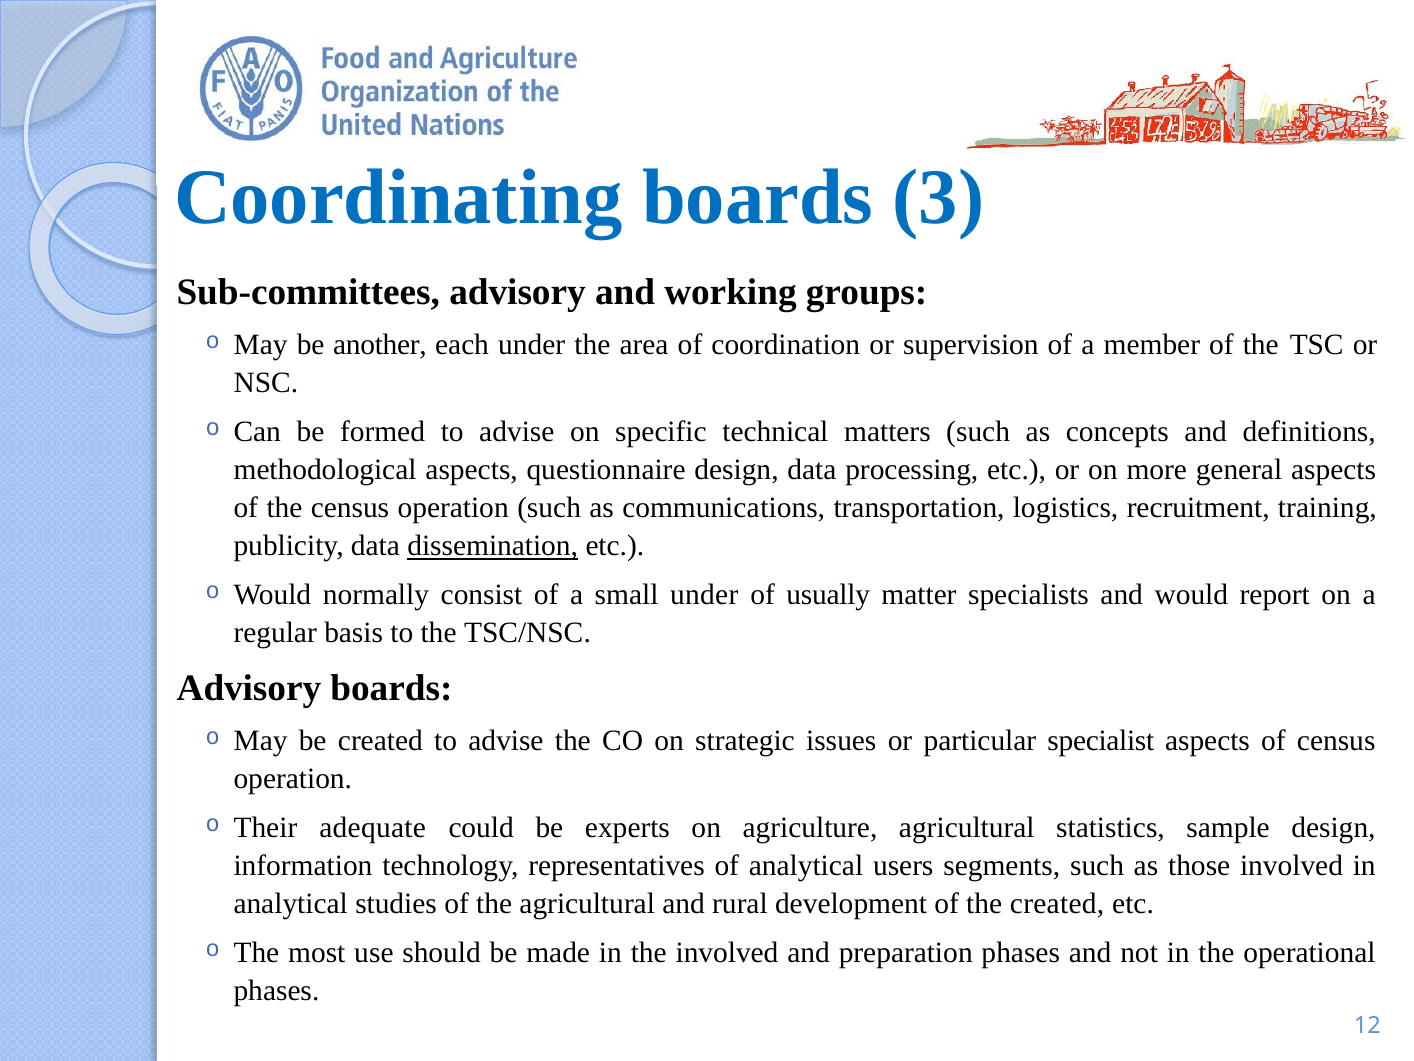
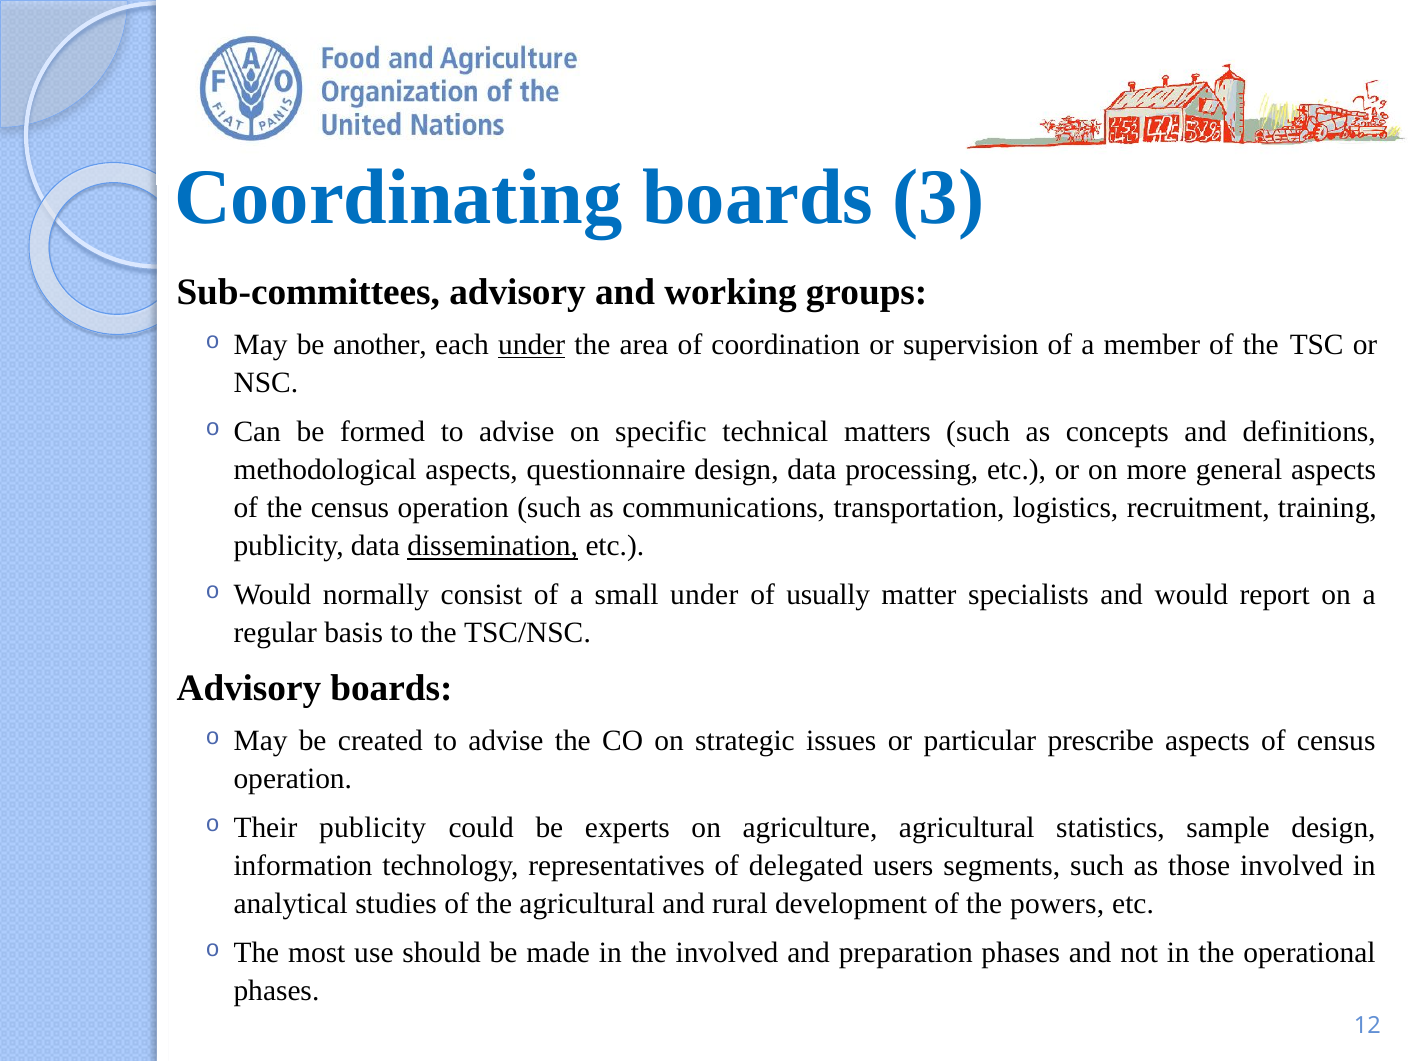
under at (532, 345) underline: none -> present
specialist: specialist -> prescribe
Their adequate: adequate -> publicity
of analytical: analytical -> delegated
the created: created -> powers
